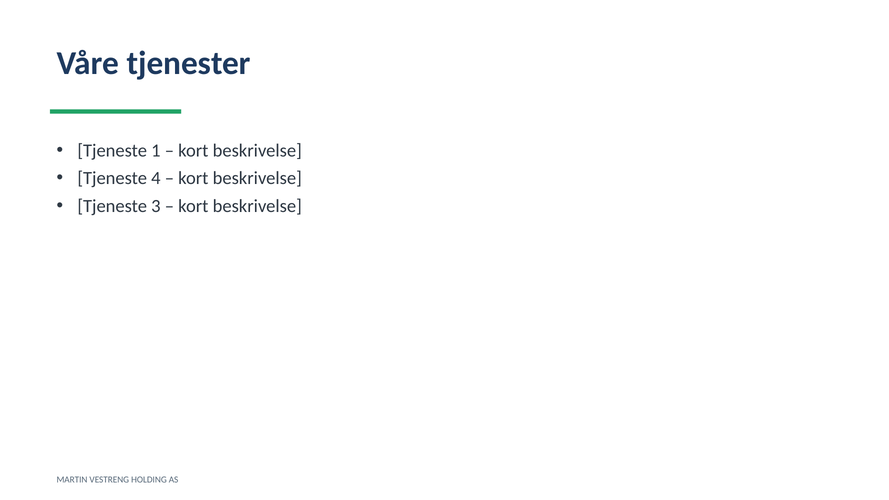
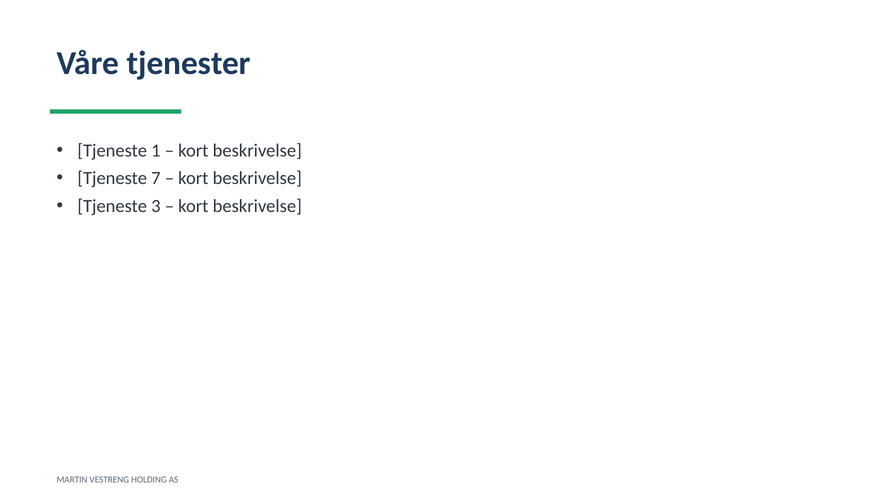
4: 4 -> 7
